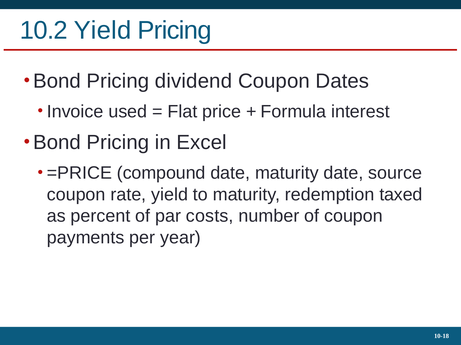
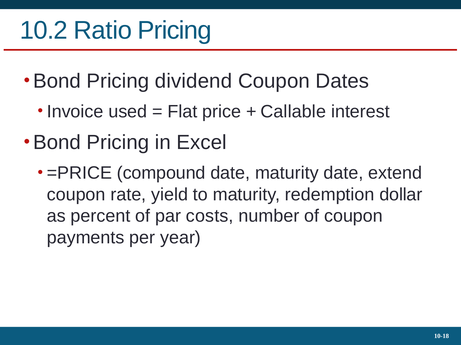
10.2 Yield: Yield -> Ratio
Formula: Formula -> Callable
source: source -> extend
taxed: taxed -> dollar
